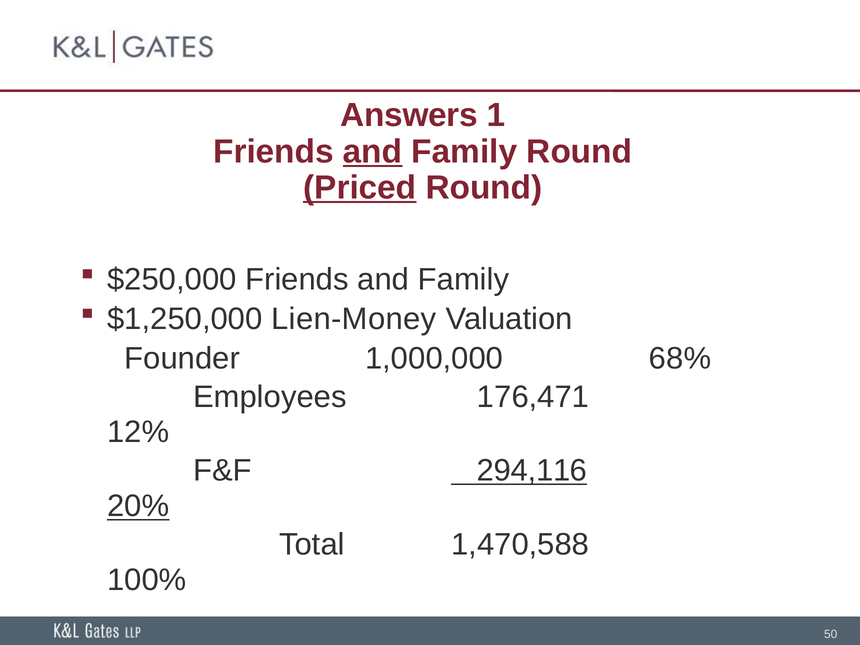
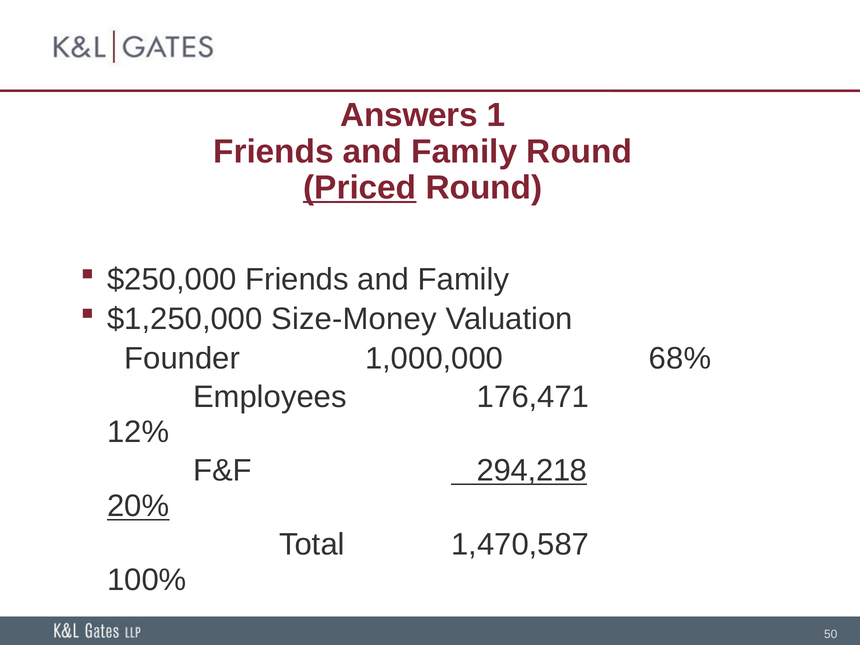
and at (373, 151) underline: present -> none
Lien-Money: Lien-Money -> Size-Money
294,116: 294,116 -> 294,218
1,470,588: 1,470,588 -> 1,470,587
